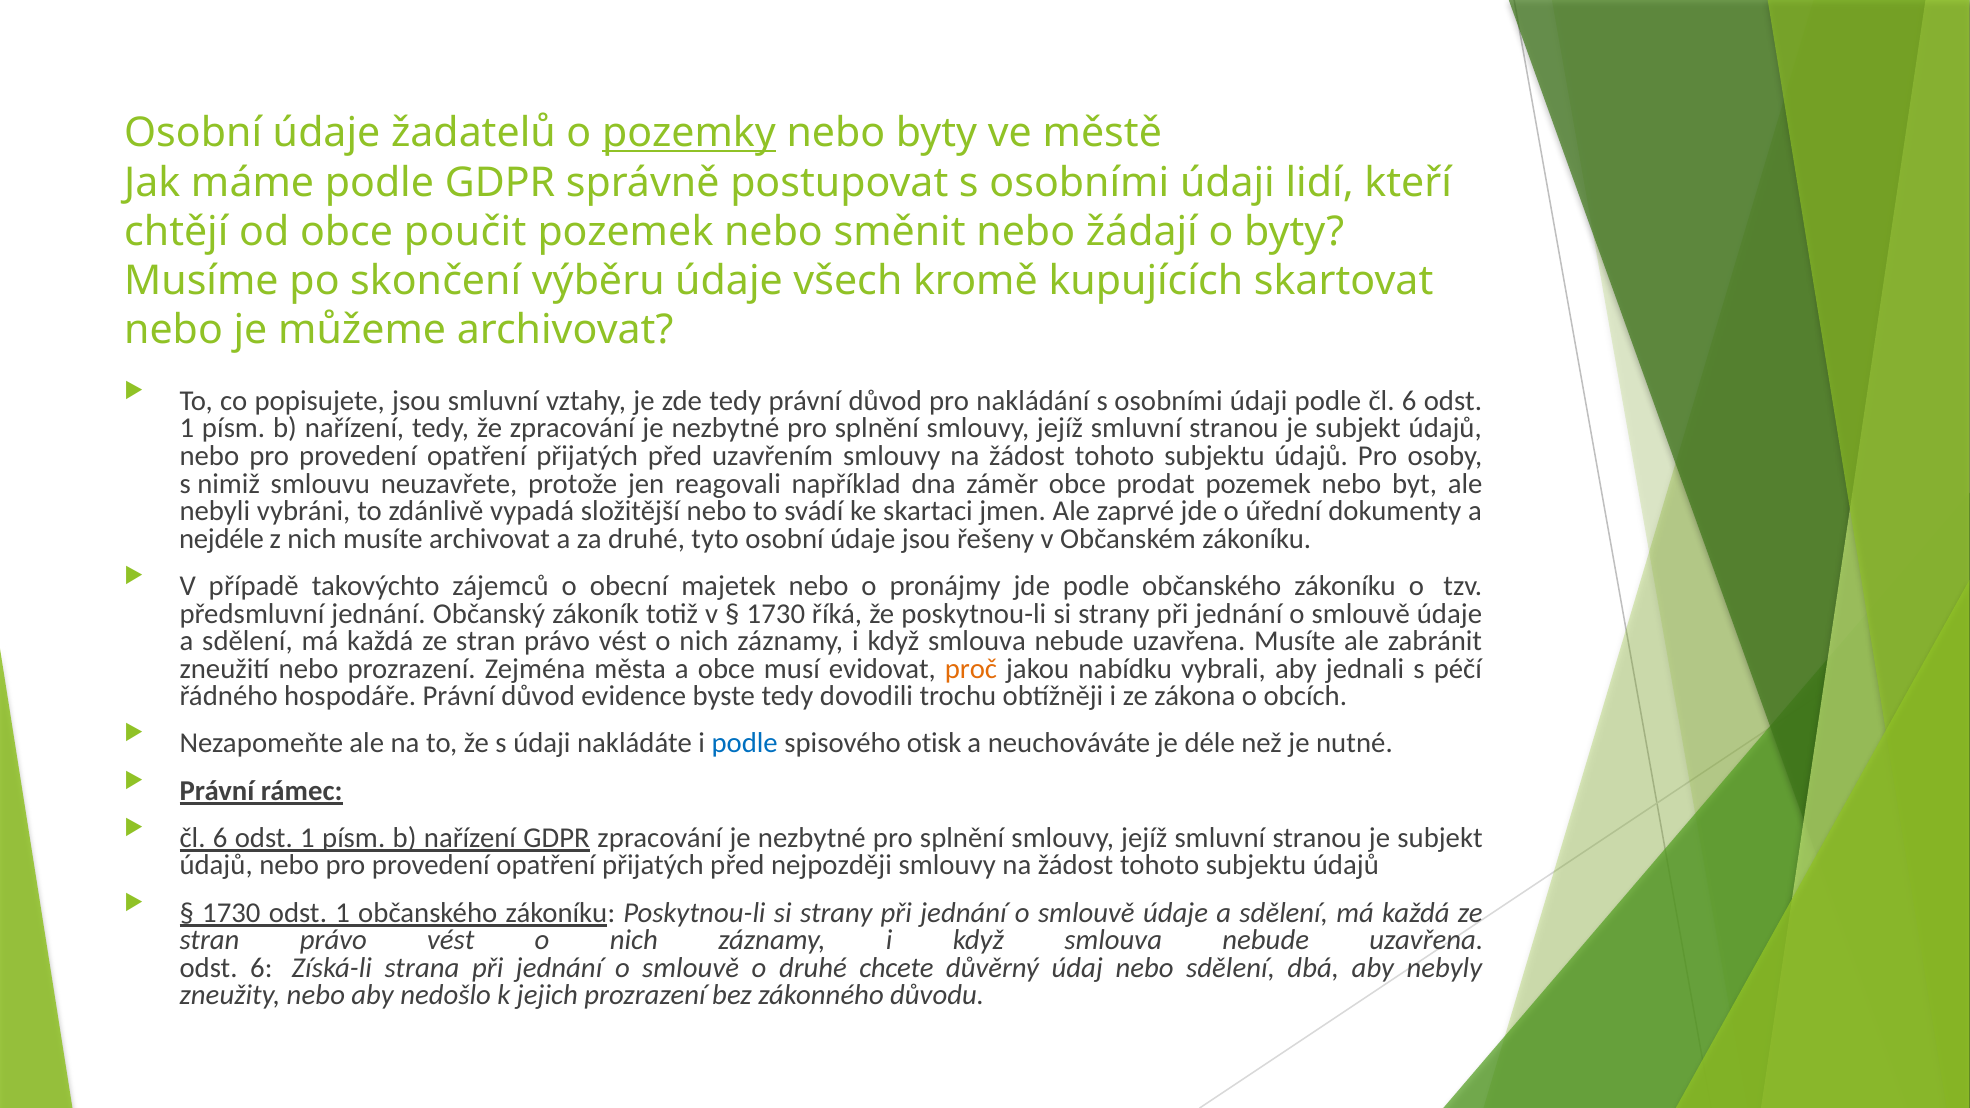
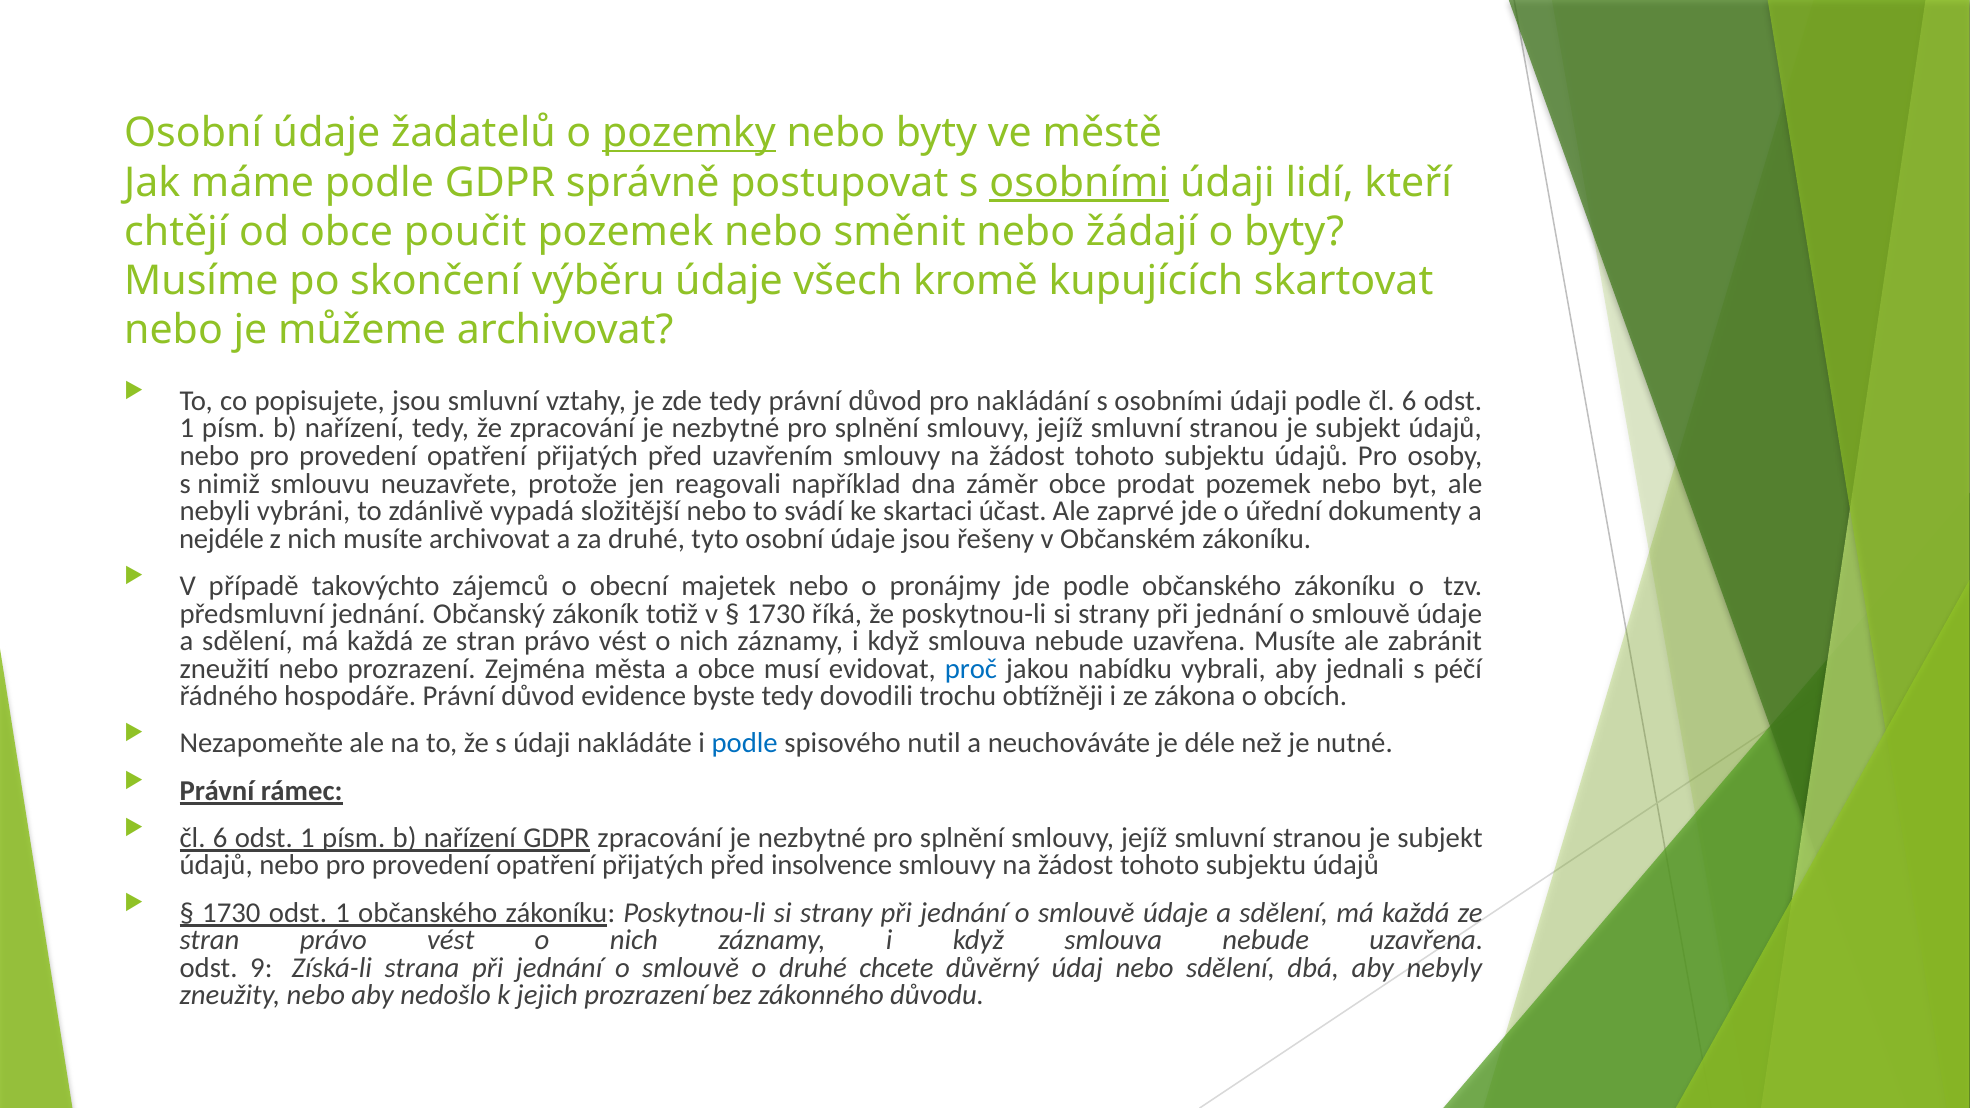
osobními at (1079, 183) underline: none -> present
jmen: jmen -> účast
proč colour: orange -> blue
otisk: otisk -> nutil
nejpozději: nejpozději -> insolvence
odst 6: 6 -> 9
